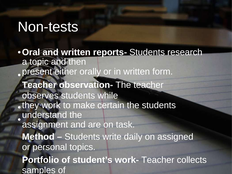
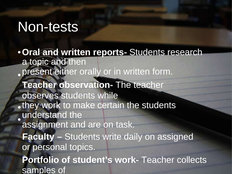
Method: Method -> Faculty
